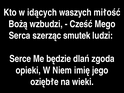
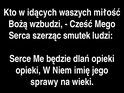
dlań zgoda: zgoda -> opieki
oziębłe: oziębłe -> sprawy
